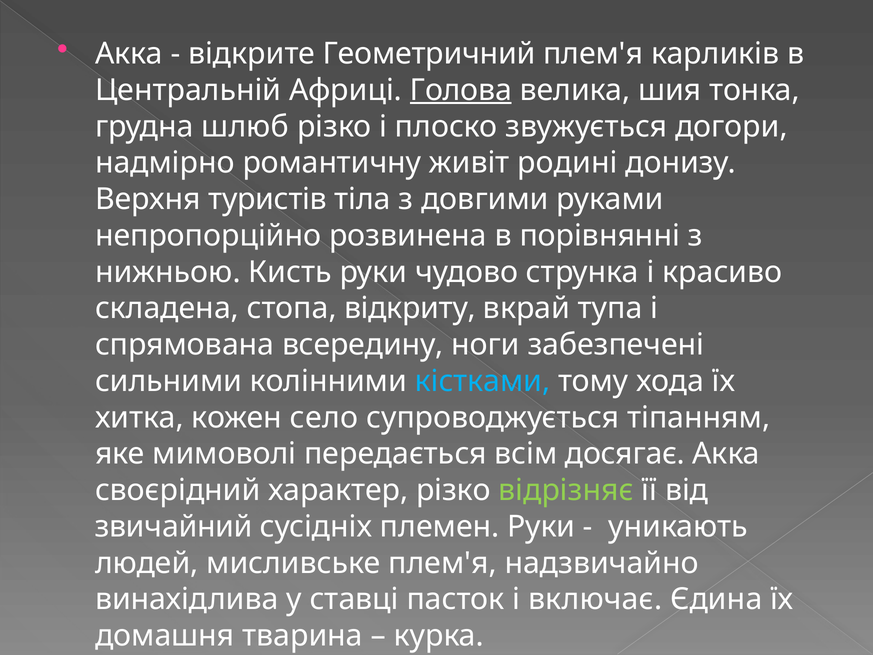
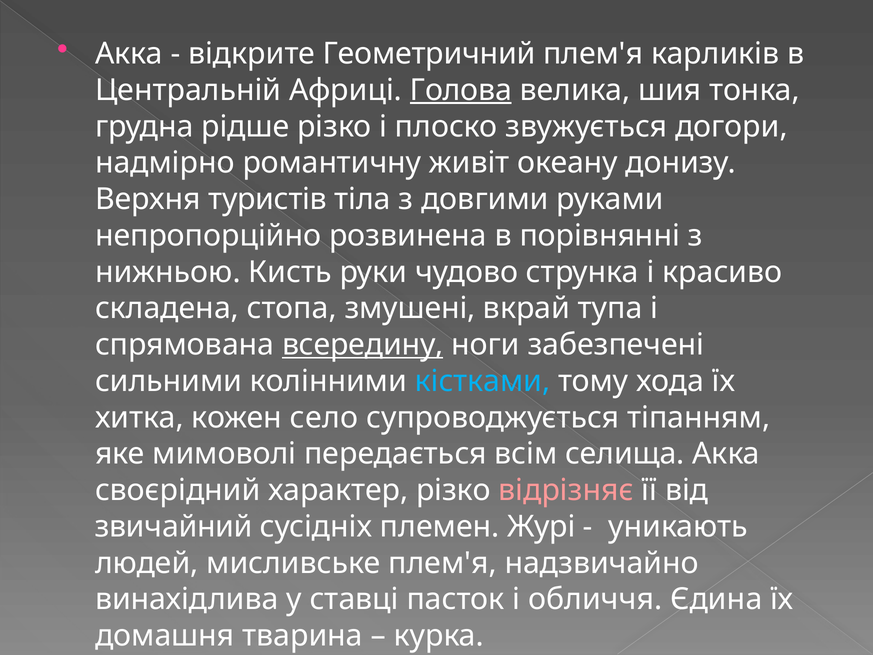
шлюб: шлюб -> рідше
родині: родині -> океану
відкриту: відкриту -> змушені
всередину underline: none -> present
досягає: досягає -> селища
відрізняє colour: light green -> pink
племен Руки: Руки -> Журі
включає: включає -> обличчя
